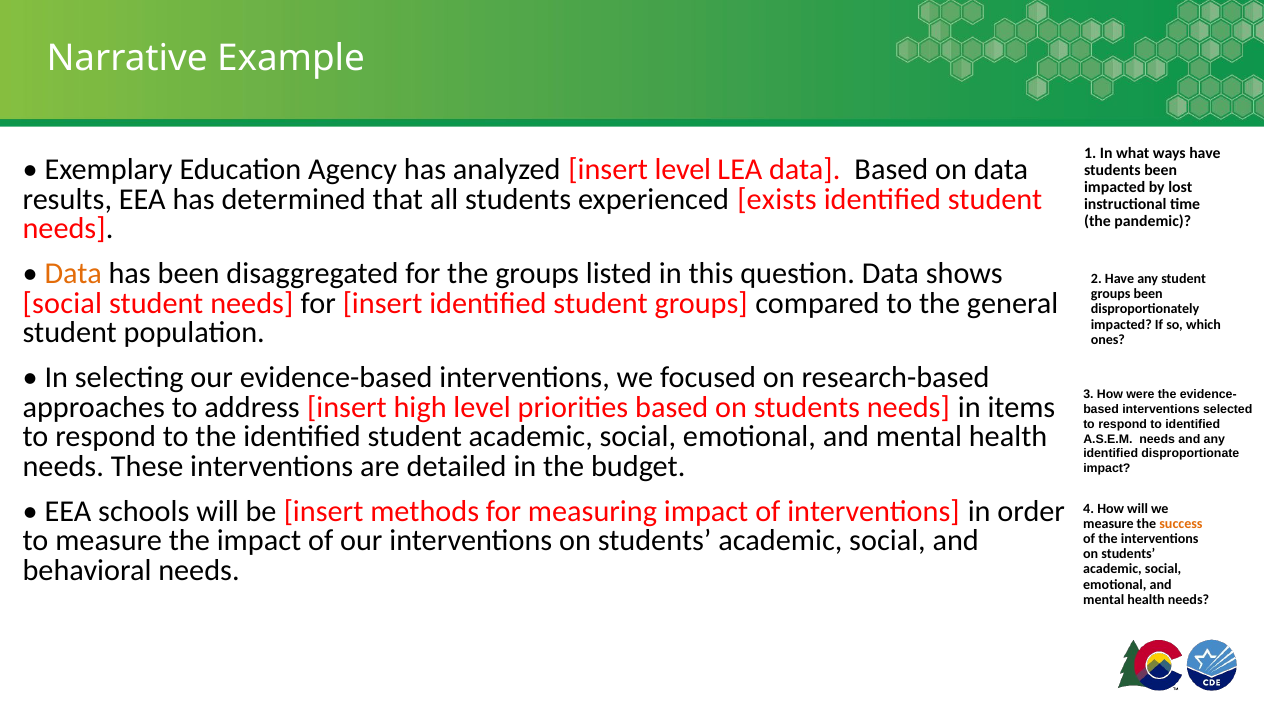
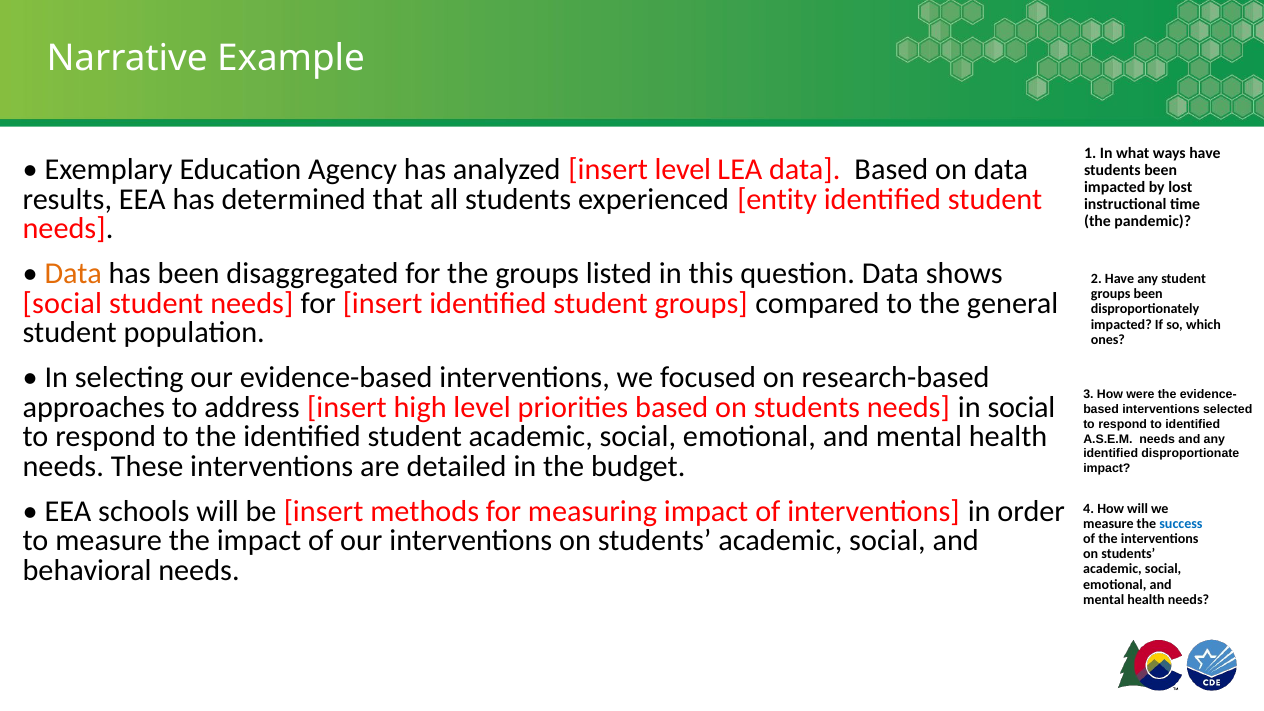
exists: exists -> entity
in items: items -> social
success colour: orange -> blue
